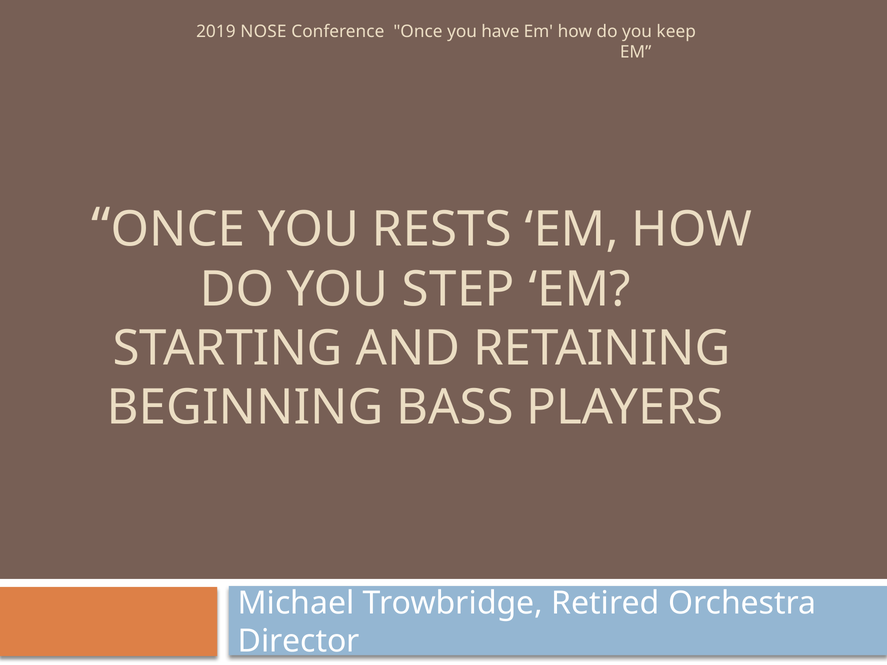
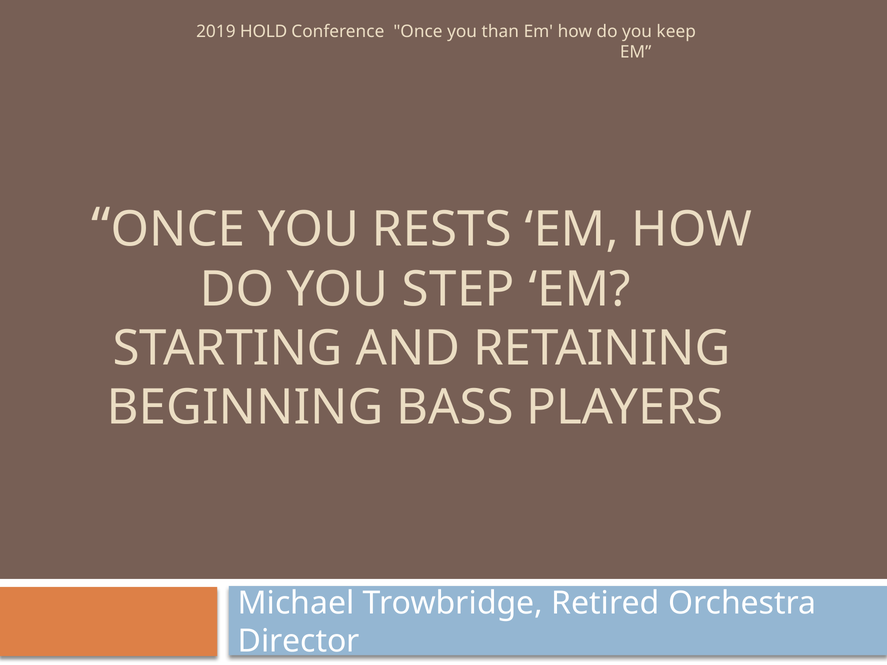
NOSE: NOSE -> HOLD
have: have -> than
